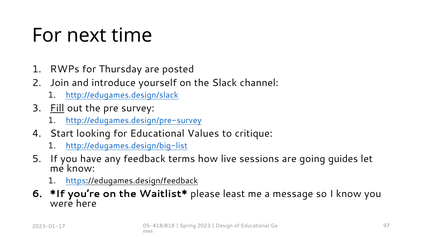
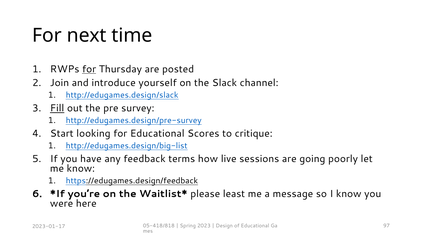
for at (89, 69) underline: none -> present
Values: Values -> Scores
guides: guides -> poorly
